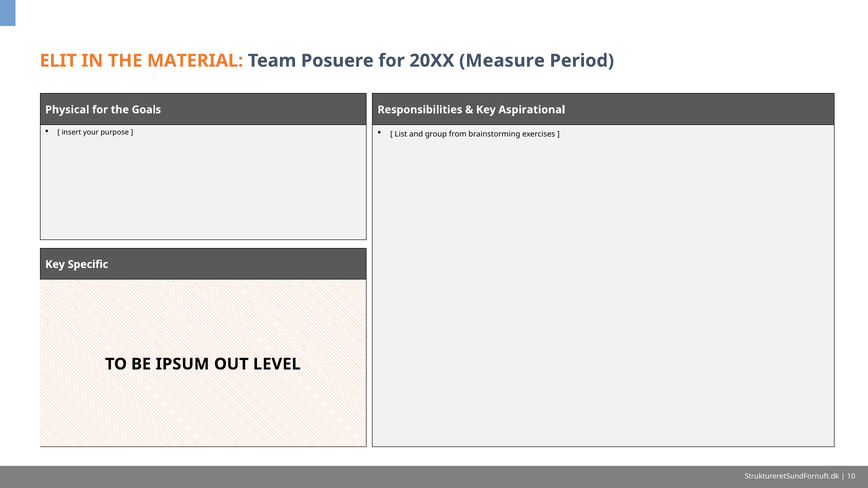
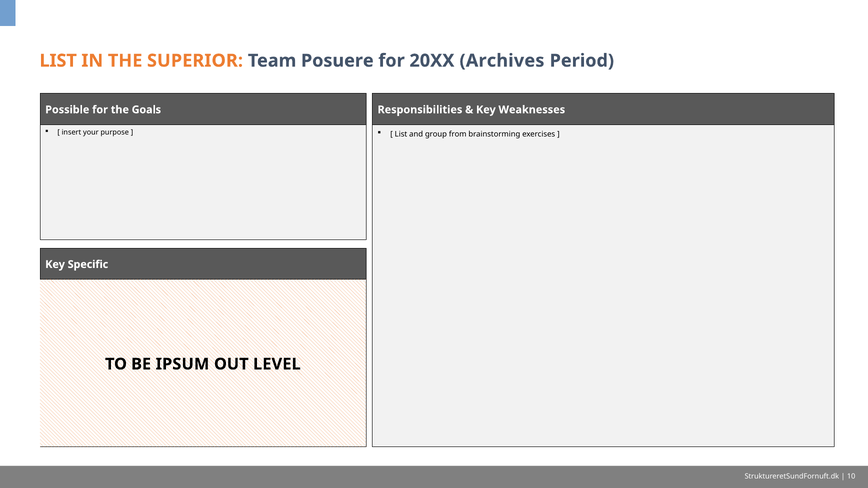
ELIT at (58, 61): ELIT -> LIST
MATERIAL: MATERIAL -> SUPERIOR
Measure: Measure -> Archives
Physical: Physical -> Possible
Aspirational: Aspirational -> Weaknesses
